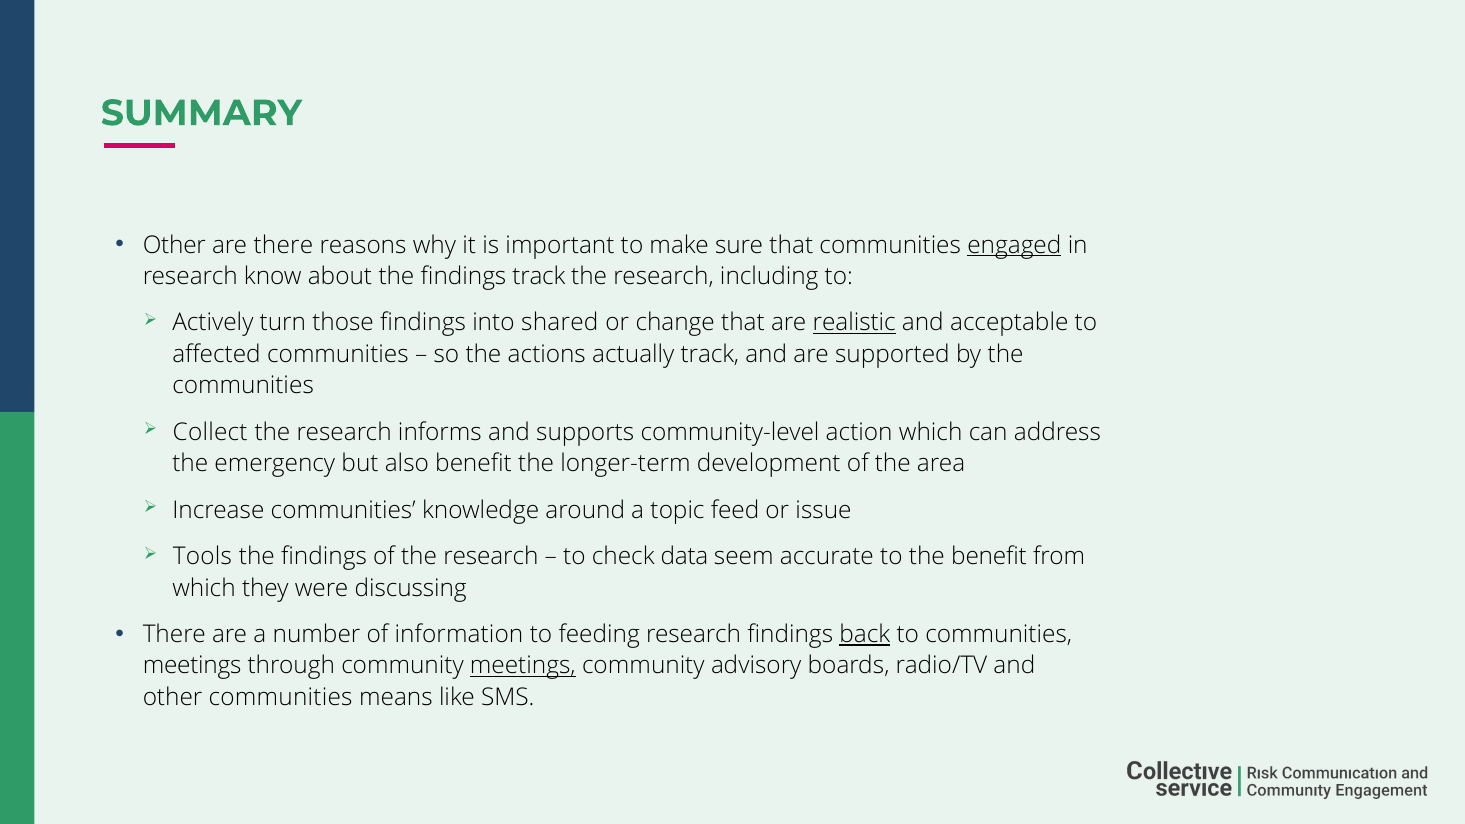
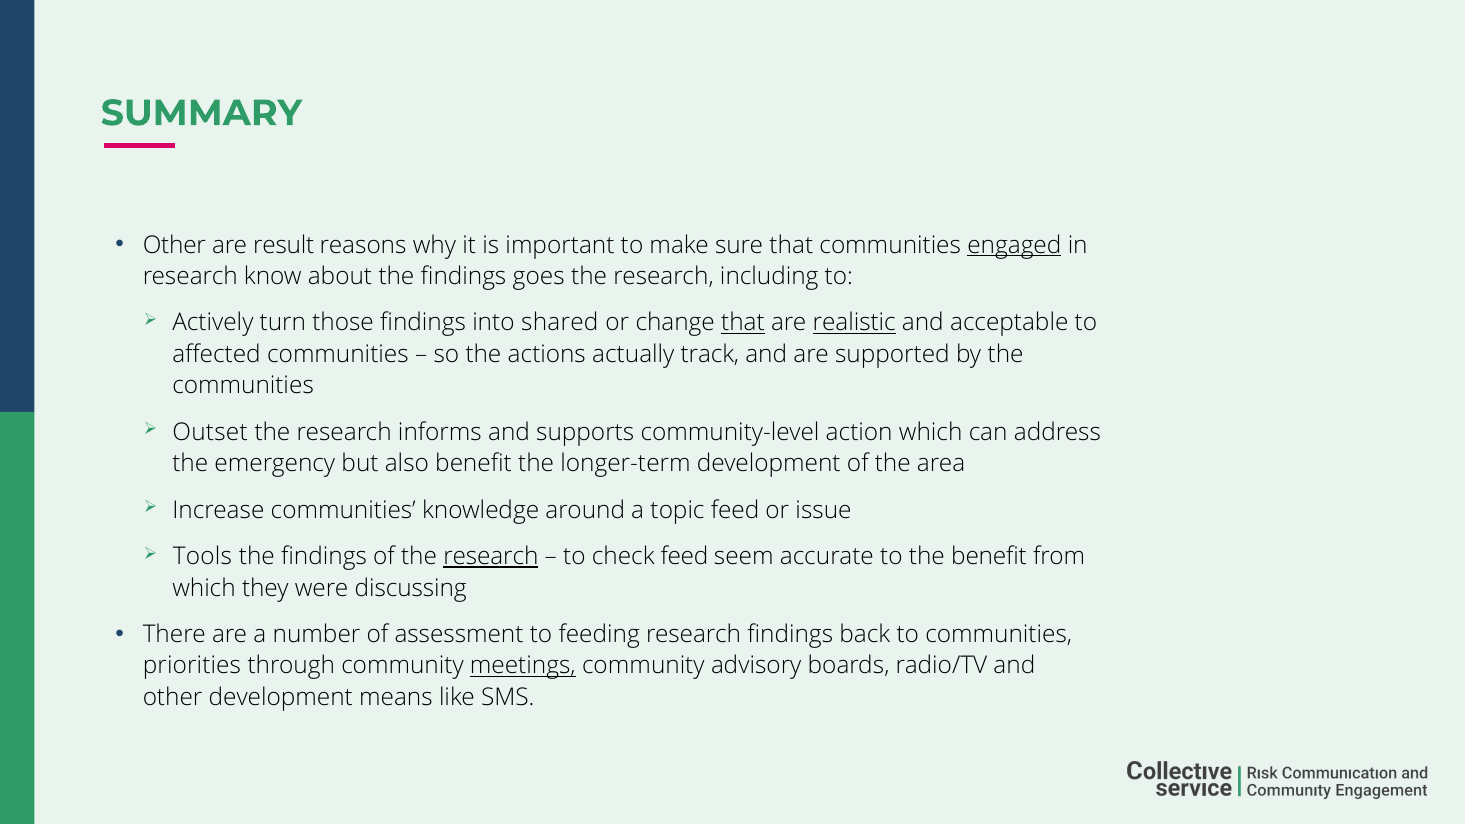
are there: there -> result
findings track: track -> goes
that at (743, 323) underline: none -> present
Collect: Collect -> Outset
research at (491, 557) underline: none -> present
check data: data -> feed
information: information -> assessment
back underline: present -> none
meetings at (192, 666): meetings -> priorities
other communities: communities -> development
